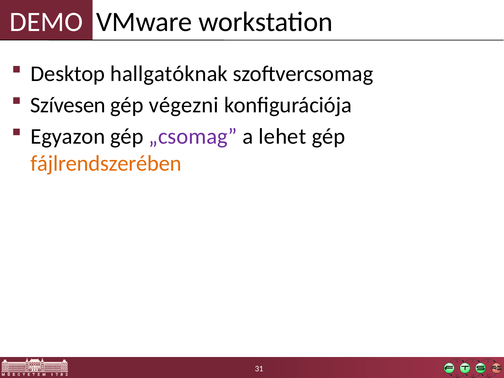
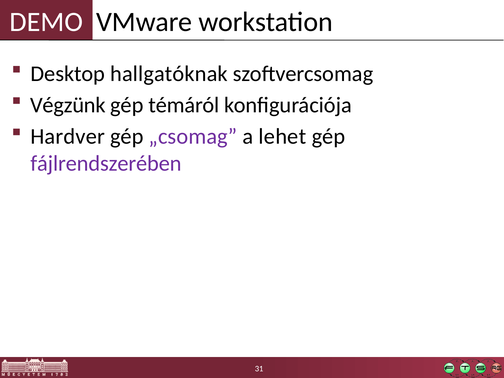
Szívesen: Szívesen -> Végzünk
végezni: végezni -> témáról
Egyazon: Egyazon -> Hardver
fájlrendszerében colour: orange -> purple
